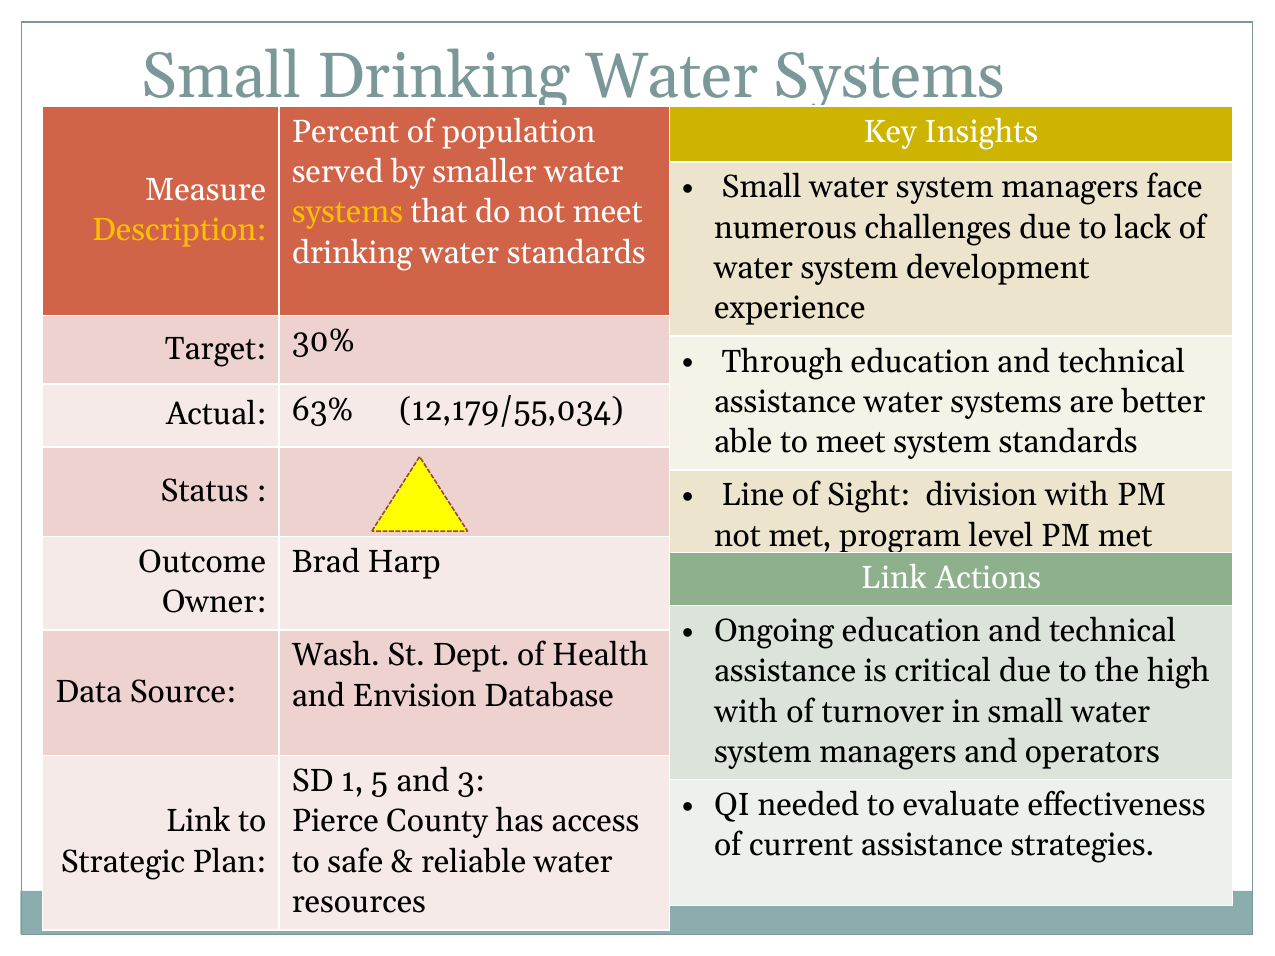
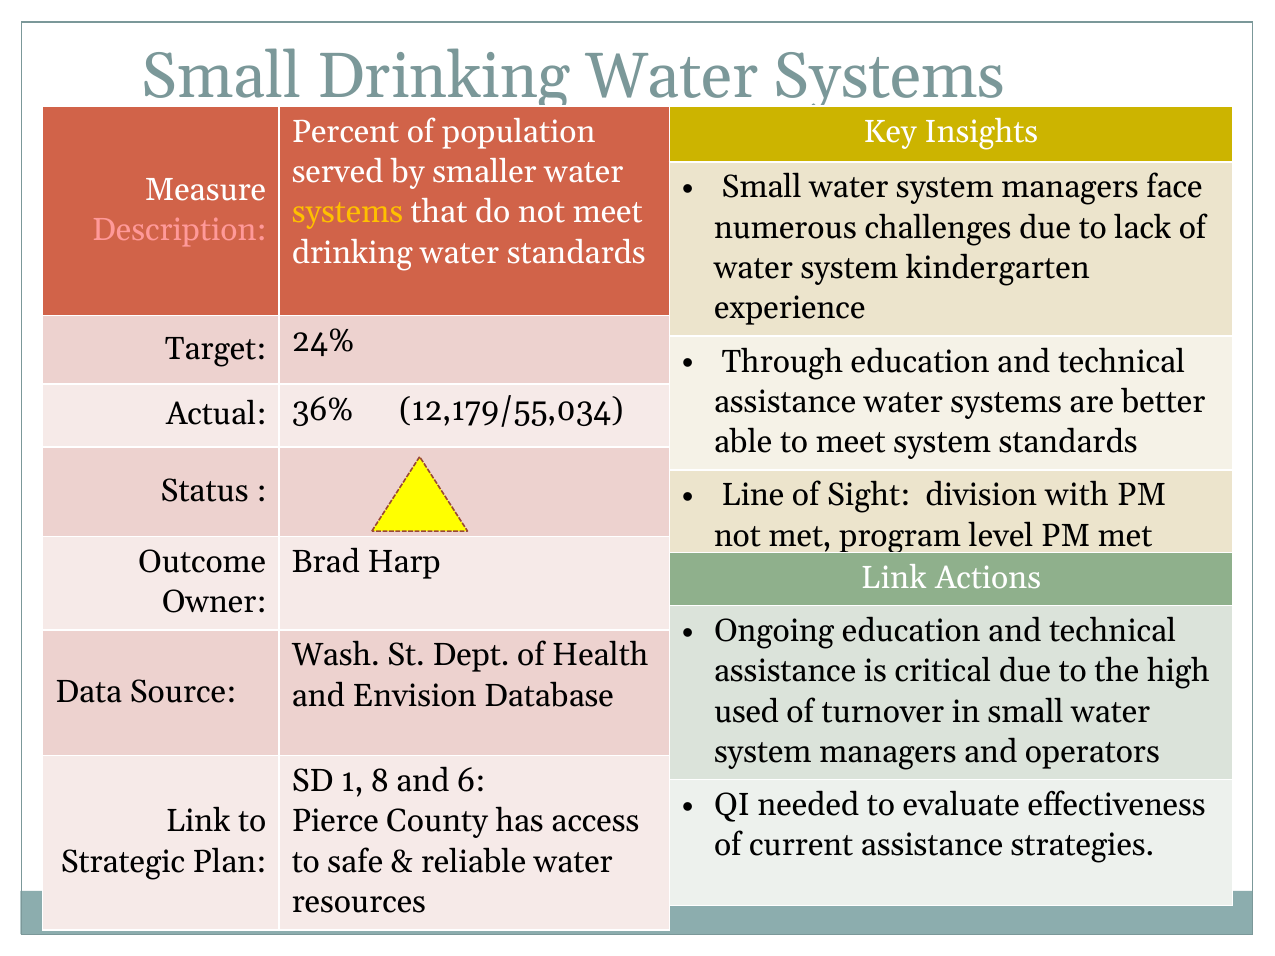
Description colour: yellow -> pink
development: development -> kindergarten
30%: 30% -> 24%
63%: 63% -> 36%
with at (746, 712): with -> used
5: 5 -> 8
3: 3 -> 6
